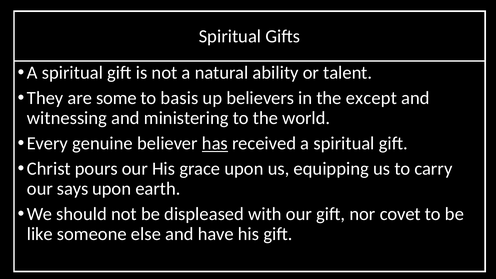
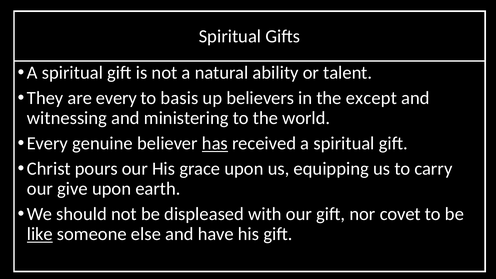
are some: some -> every
says: says -> give
like underline: none -> present
